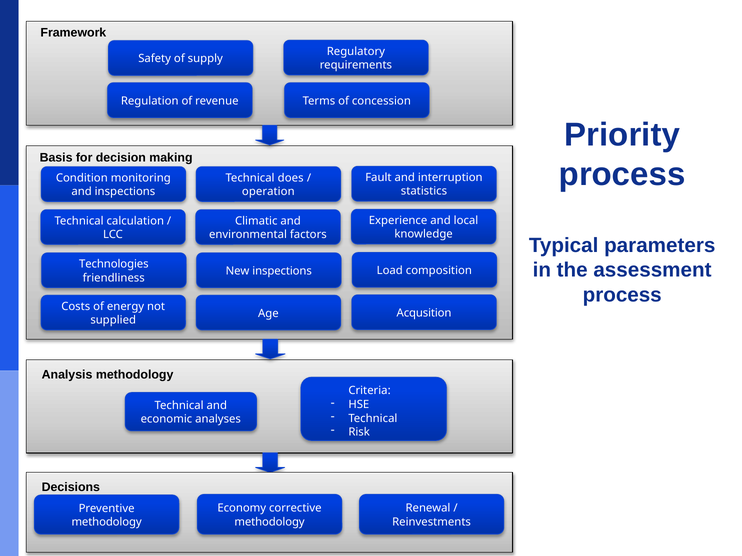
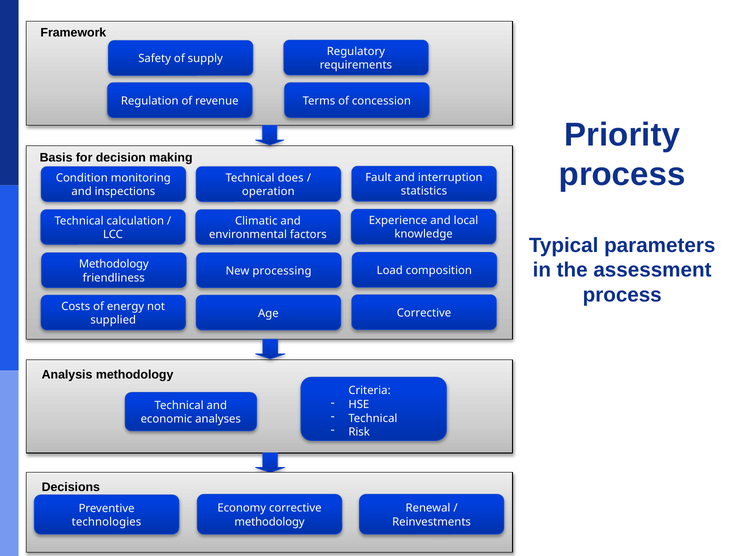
Technologies at (114, 264): Technologies -> Methodology
New inspections: inspections -> processing
Acqusition at (424, 313): Acqusition -> Corrective
methodology at (107, 523): methodology -> technologies
